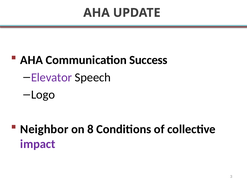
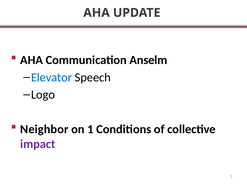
Success: Success -> Anselm
Elevator colour: purple -> blue
8: 8 -> 1
